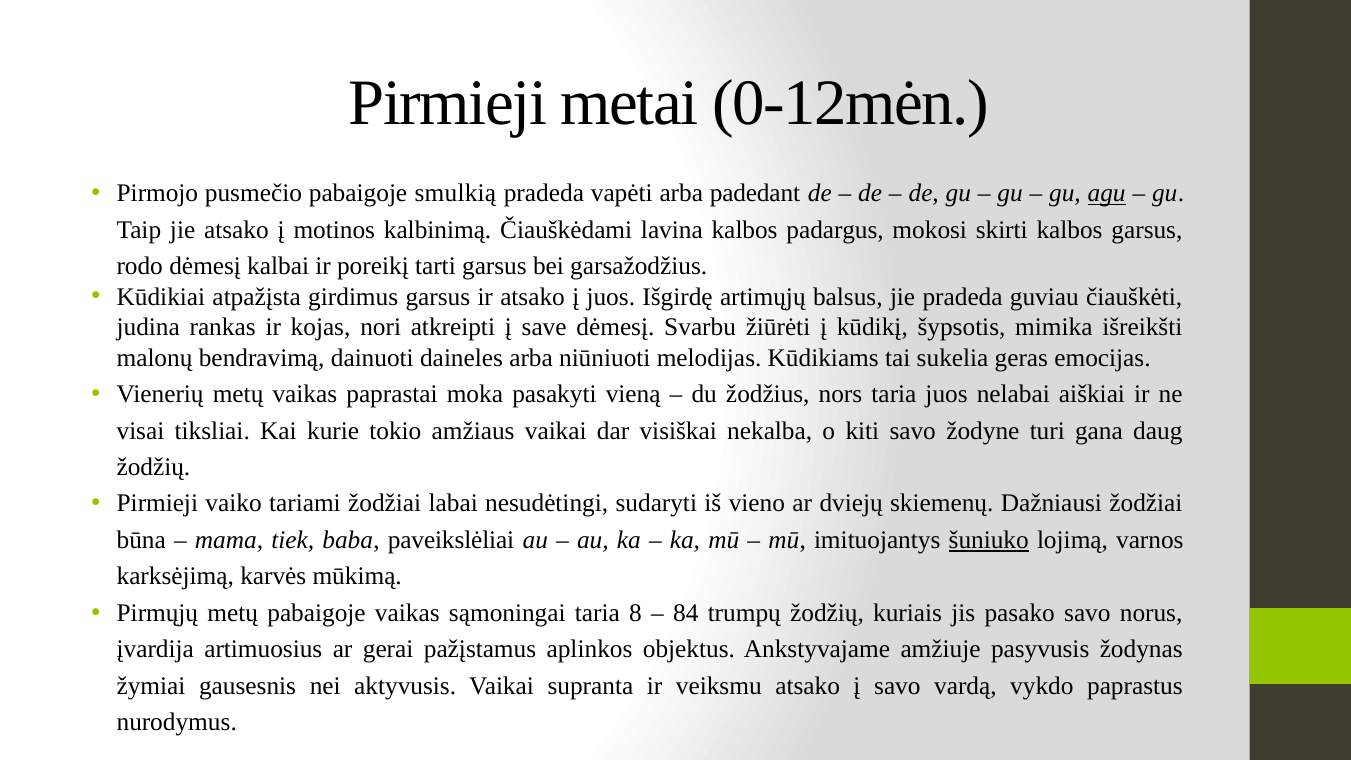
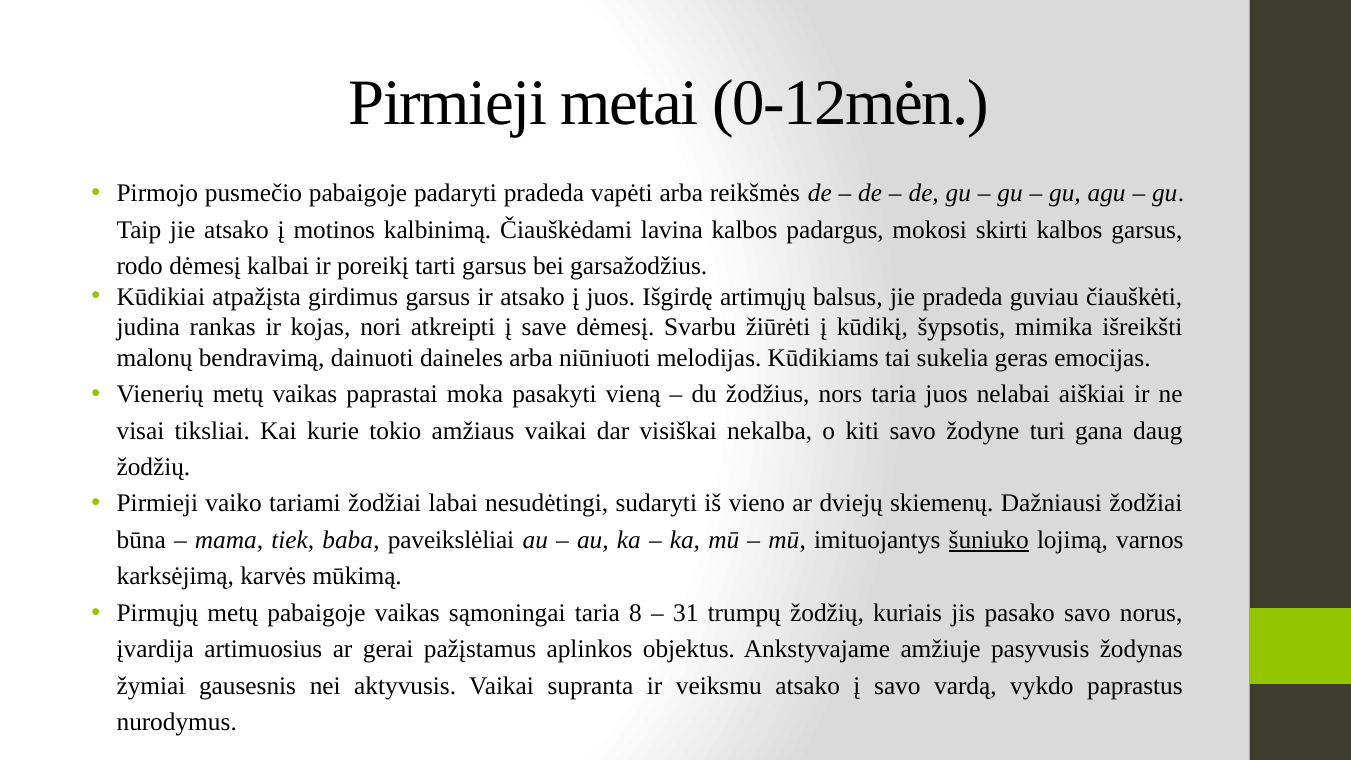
smulkią: smulkią -> padaryti
padedant: padedant -> reikšmės
agu underline: present -> none
84: 84 -> 31
